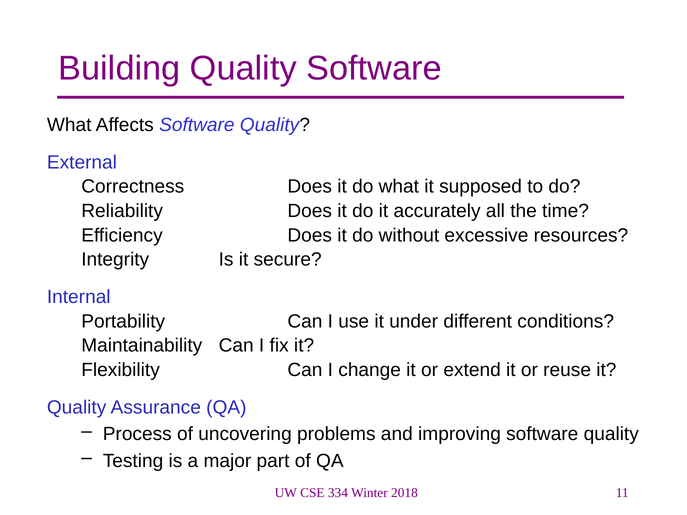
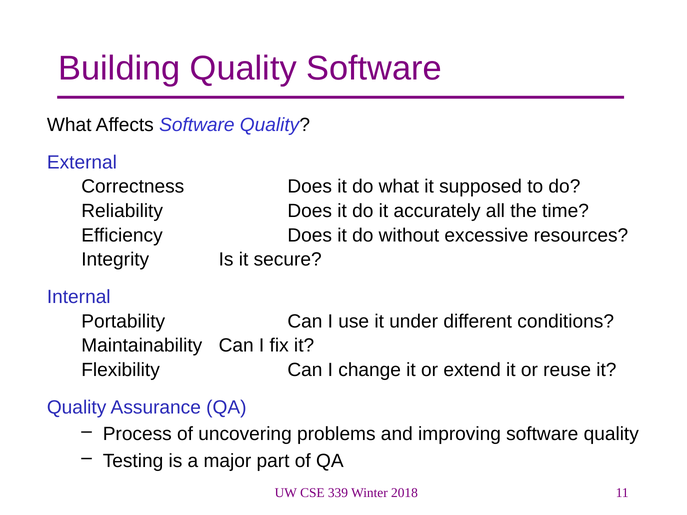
334: 334 -> 339
